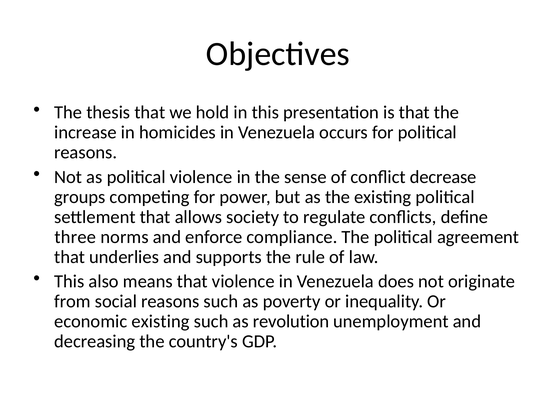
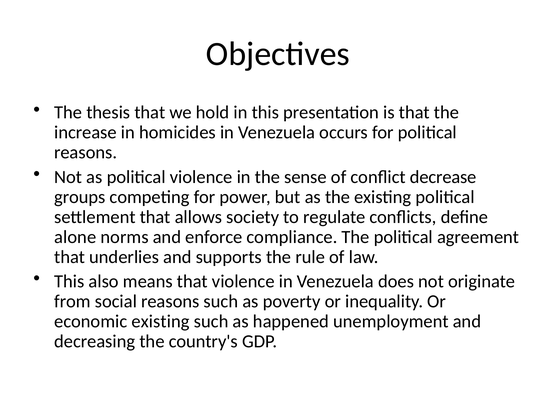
three: three -> alone
revolution: revolution -> happened
